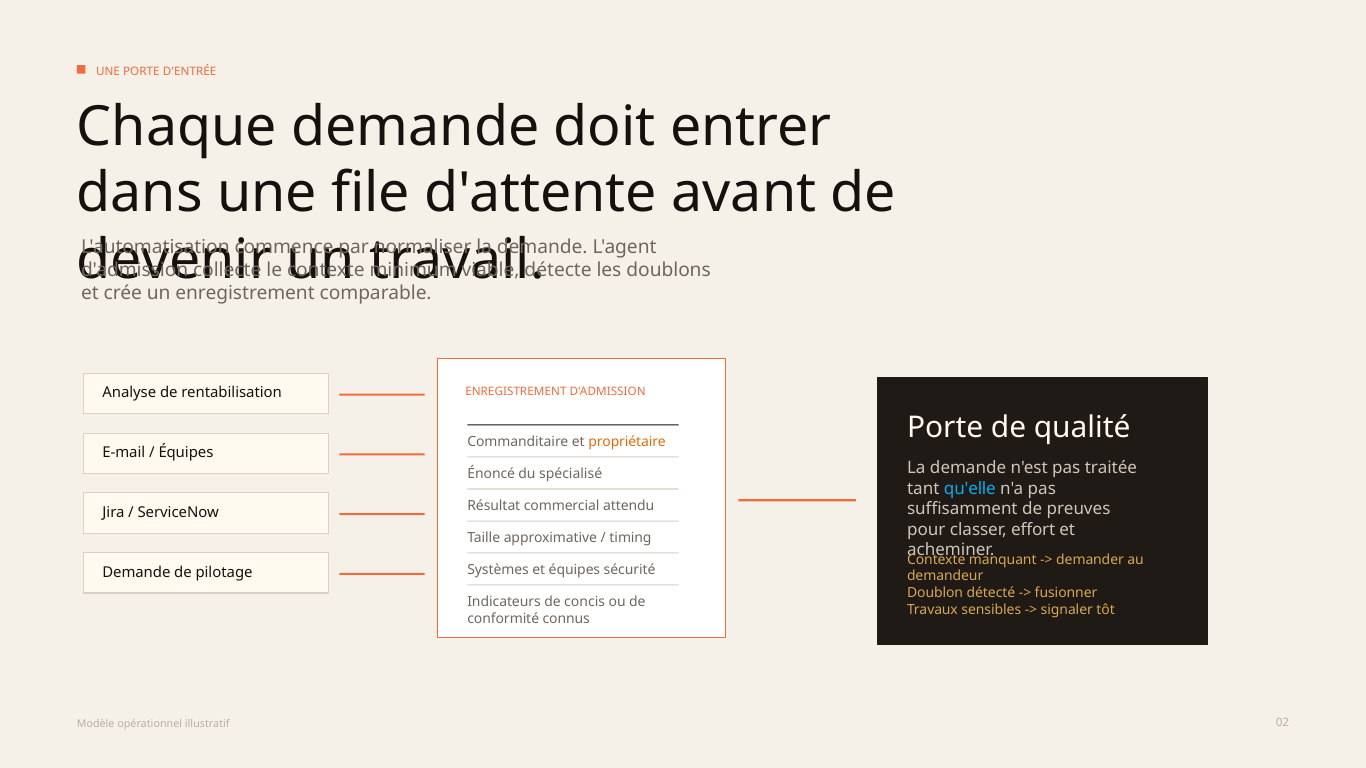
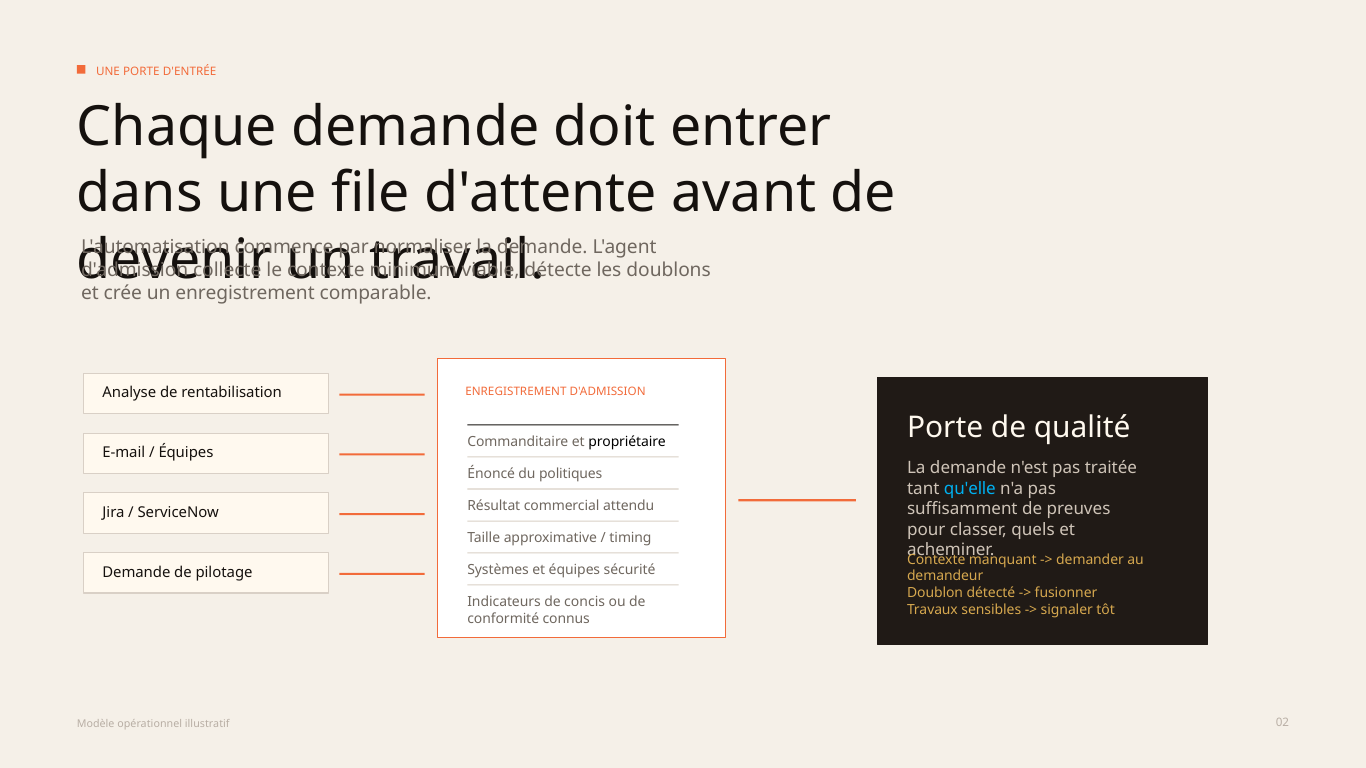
propriétaire colour: orange -> black
spécialisé: spécialisé -> politiques
effort: effort -> quels
